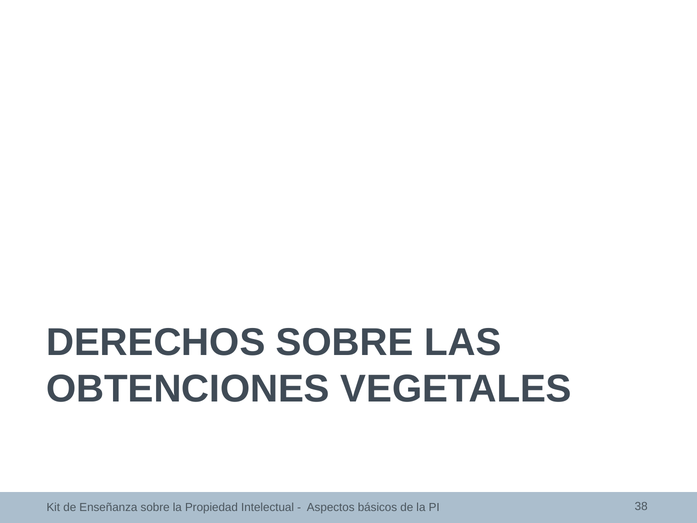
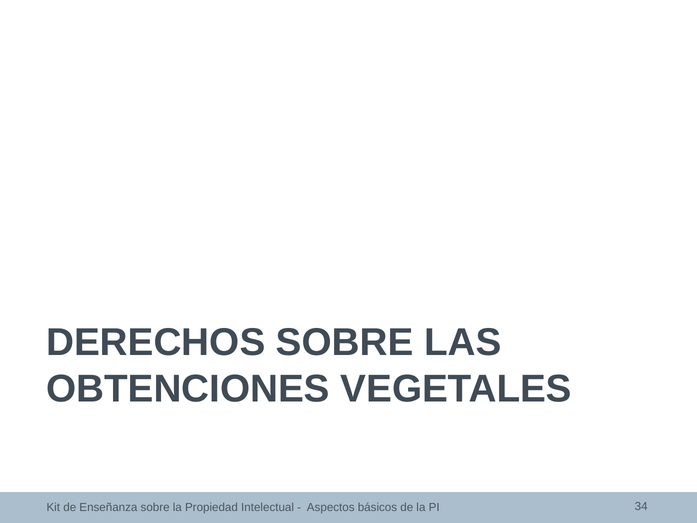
38: 38 -> 34
